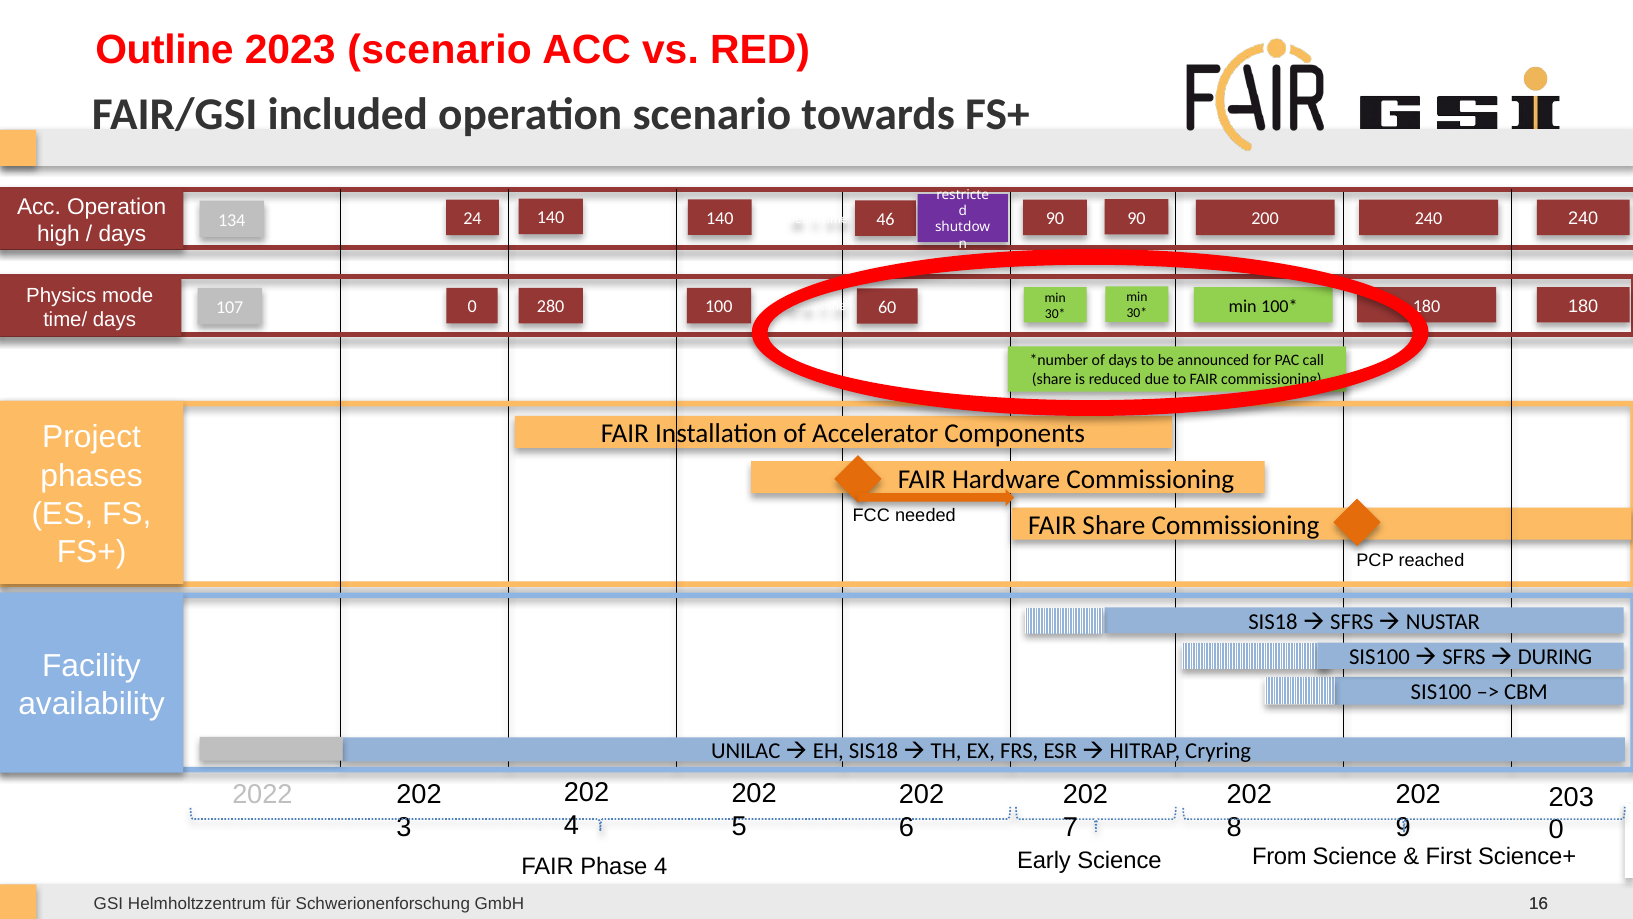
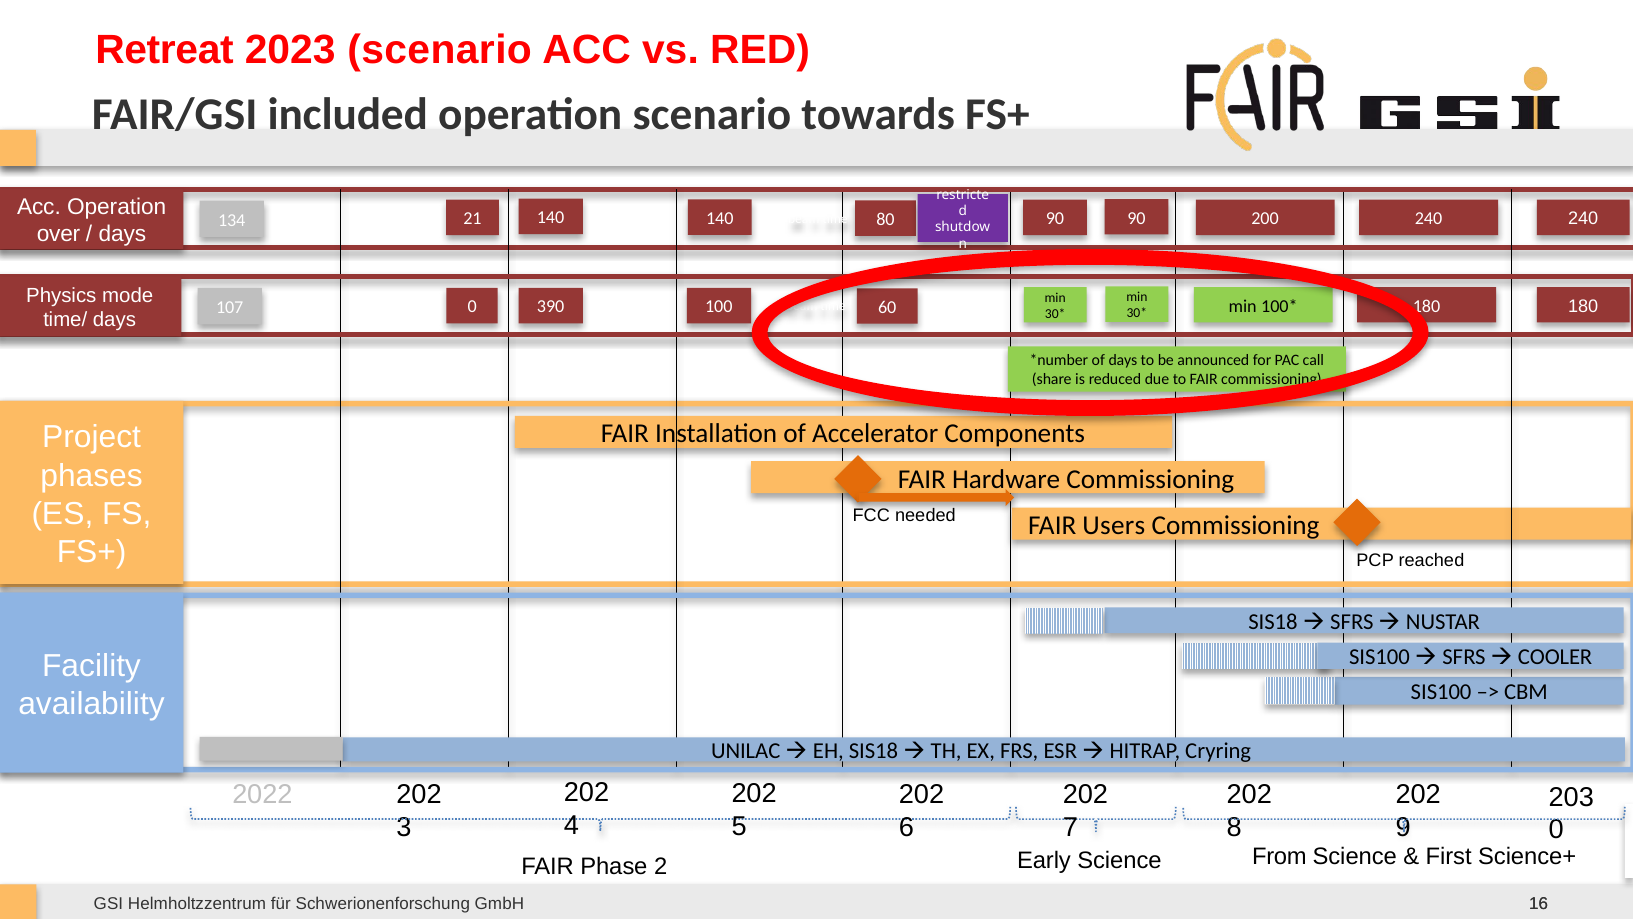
Outline: Outline -> Retreat
24: 24 -> 21
46: 46 -> 80
high: high -> over
280: 280 -> 390
FAIR Share: Share -> Users
DURING: DURING -> COOLER
Phase 4: 4 -> 2
